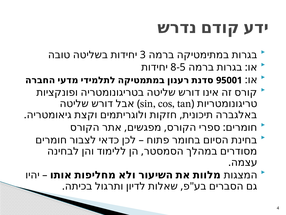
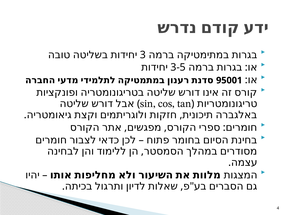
8-5: 8-5 -> 3-5
